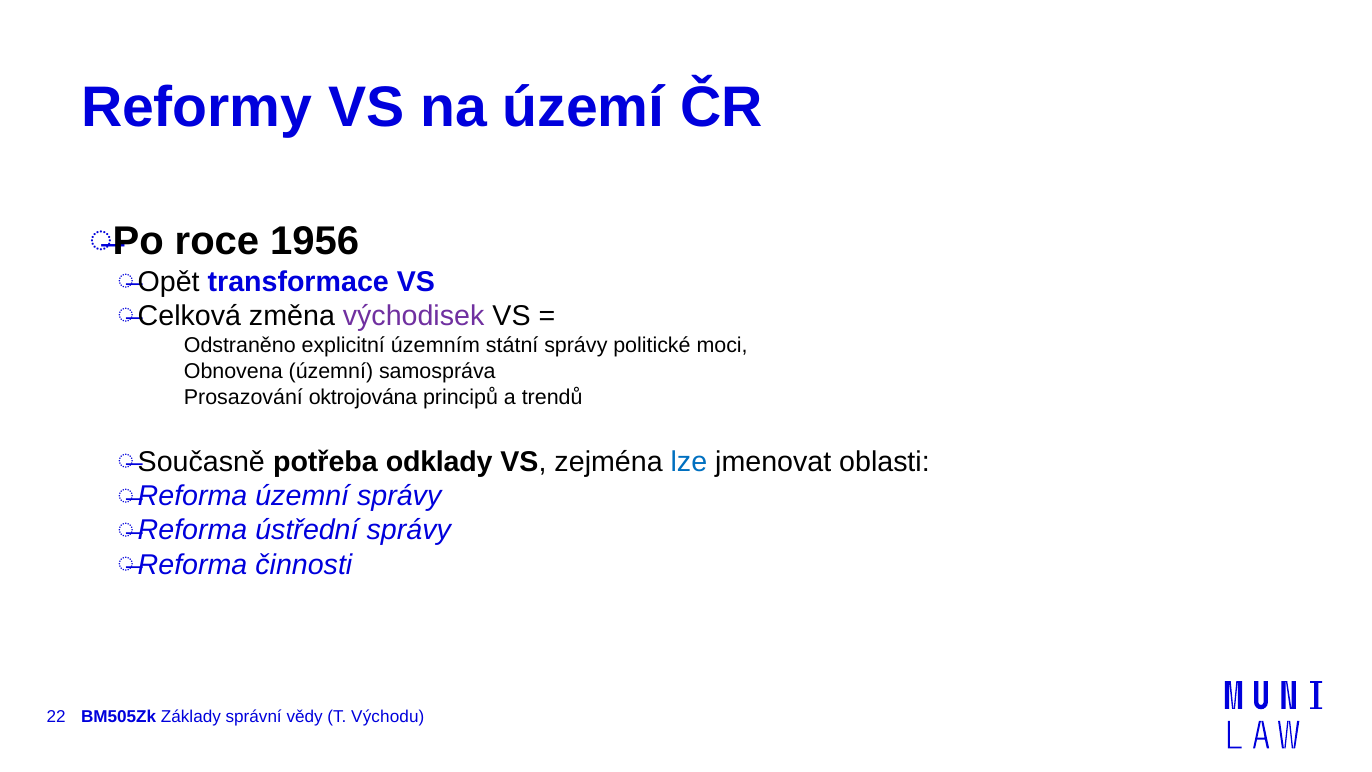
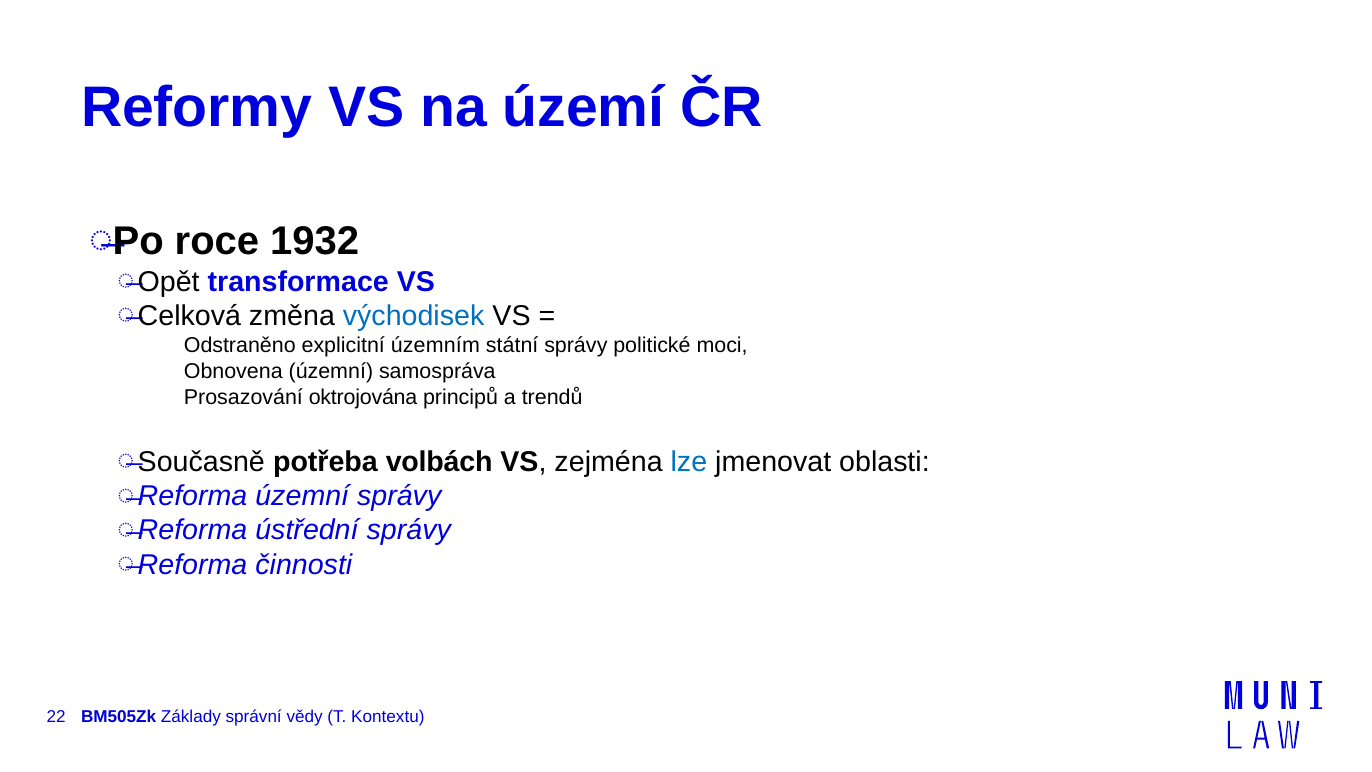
1956: 1956 -> 1932
východisek colour: purple -> blue
odklady: odklady -> volbách
Východu: Východu -> Kontextu
